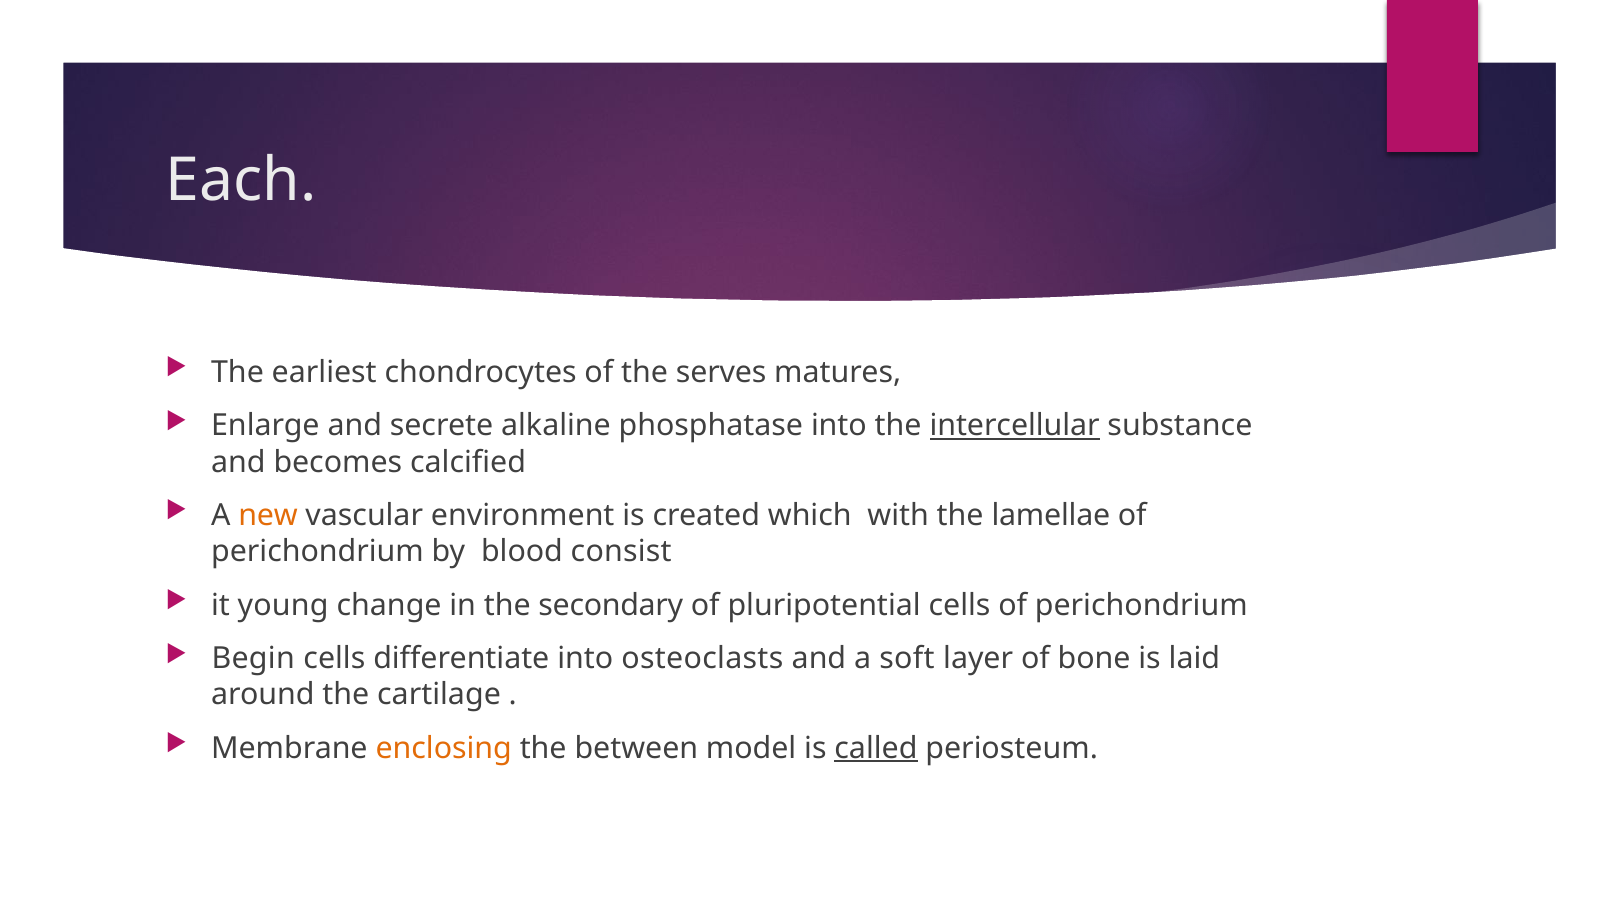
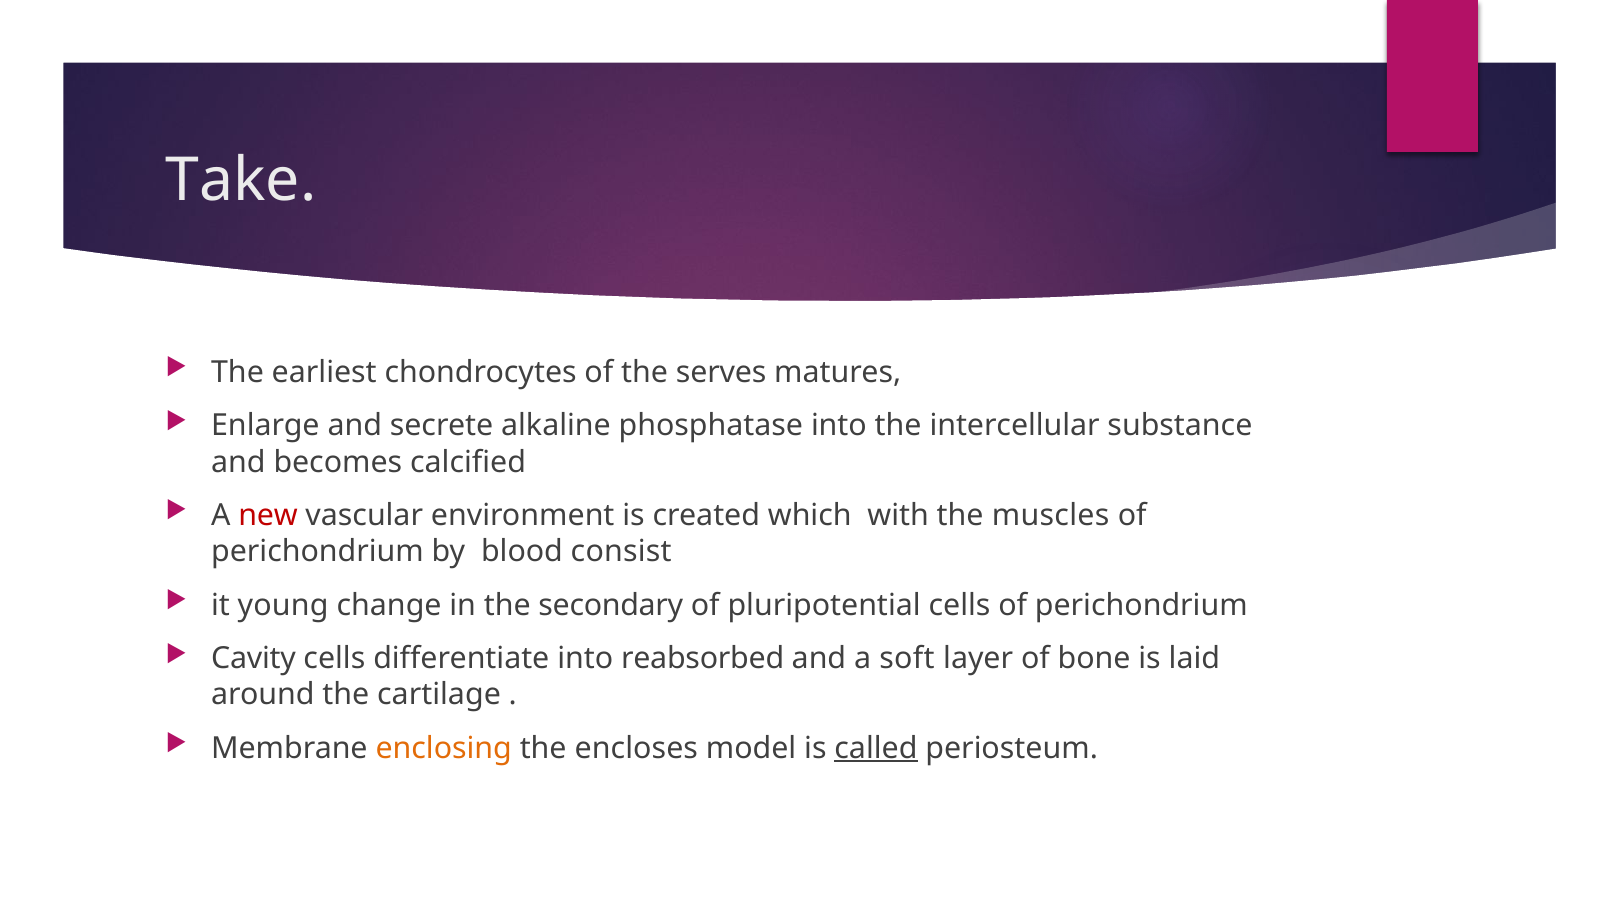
Each: Each -> Take
intercellular underline: present -> none
new colour: orange -> red
lamellae: lamellae -> muscles
Begin: Begin -> Cavity
osteoclasts: osteoclasts -> reabsorbed
between: between -> encloses
